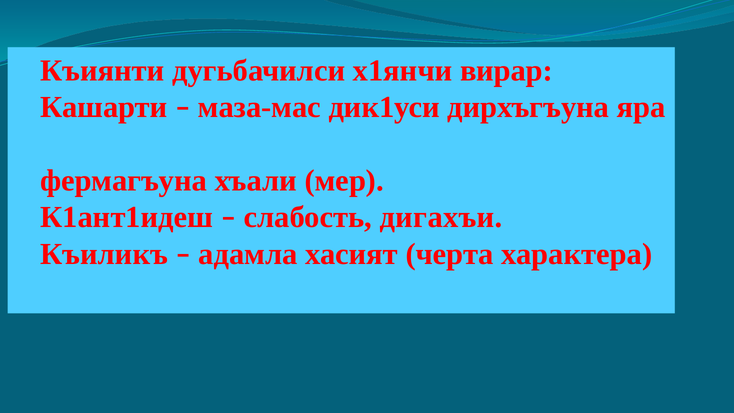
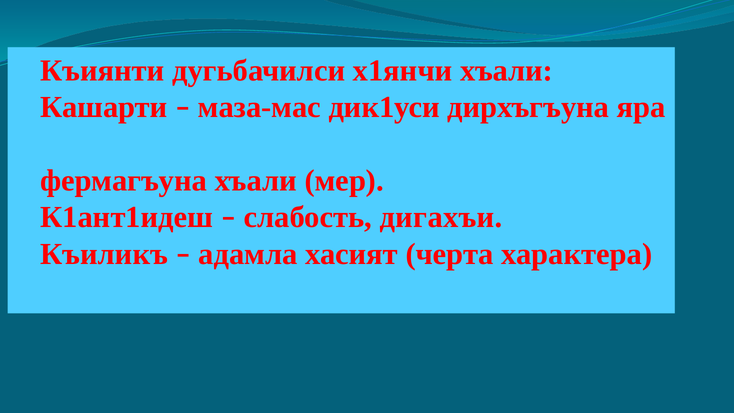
х1янчи вирар: вирар -> хъали
